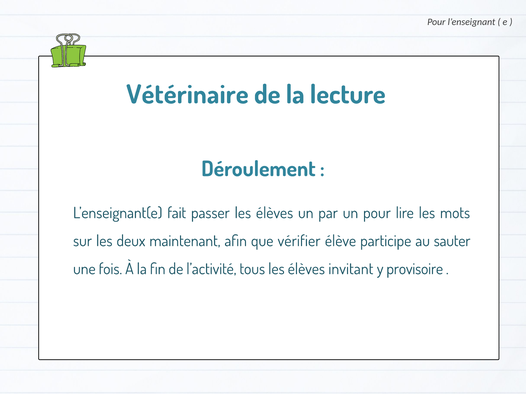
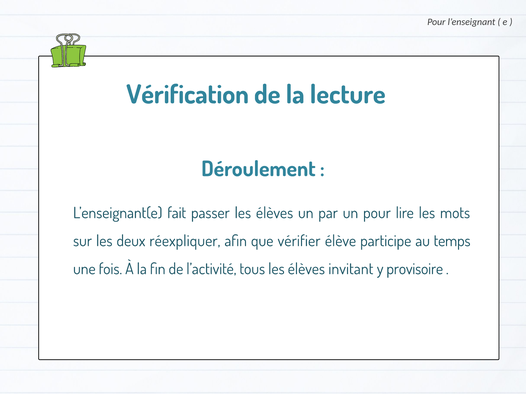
Vétérinaire: Vétérinaire -> Vérification
maintenant: maintenant -> réexpliquer
sauter: sauter -> temps
